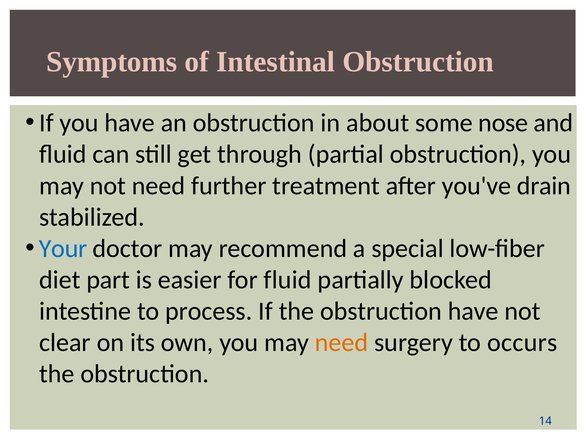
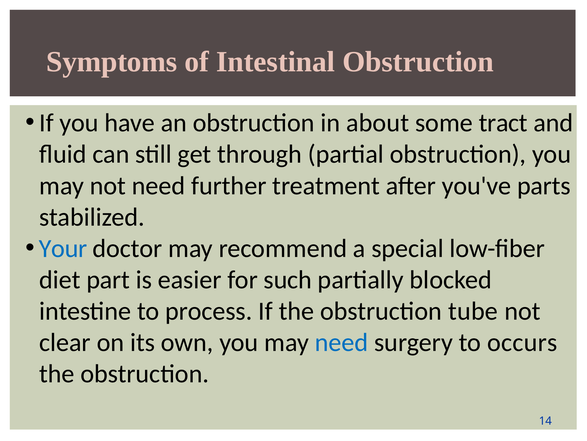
nose: nose -> tract
drain: drain -> parts
for fluid: fluid -> such
obstruction have: have -> tube
need at (341, 342) colour: orange -> blue
